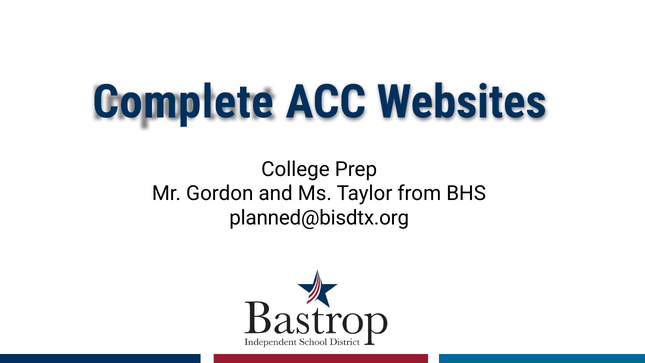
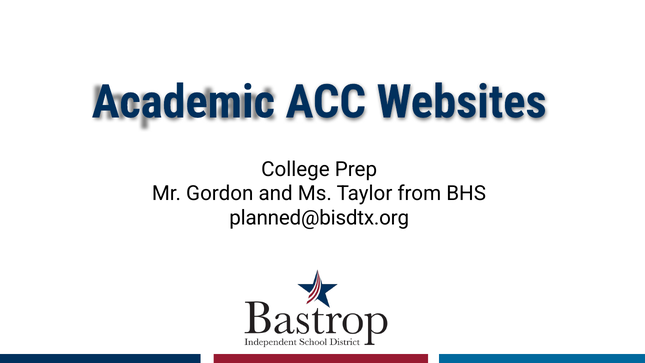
Complete: Complete -> Academic
